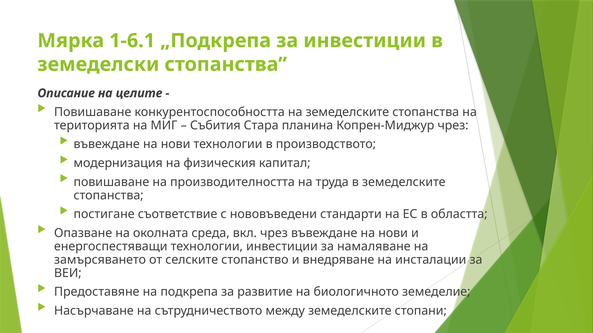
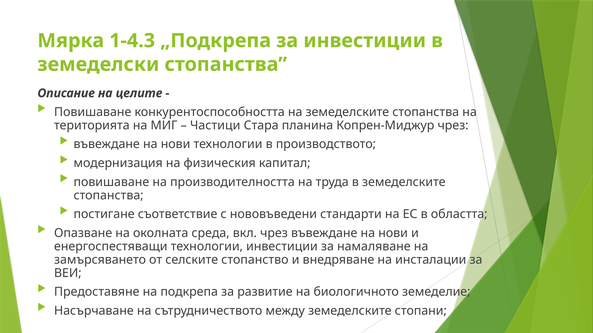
1-6.1: 1-6.1 -> 1-4.3
Събития: Събития -> Частици
